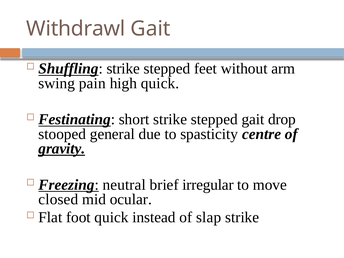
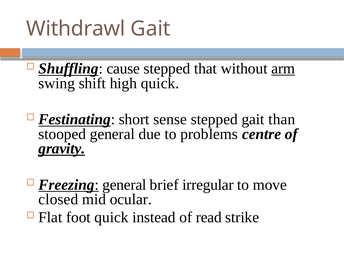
Shuffling strike: strike -> cause
feet: feet -> that
arm underline: none -> present
pain: pain -> shift
short strike: strike -> sense
drop: drop -> than
spasticity: spasticity -> problems
Freezing neutral: neutral -> general
slap: slap -> read
